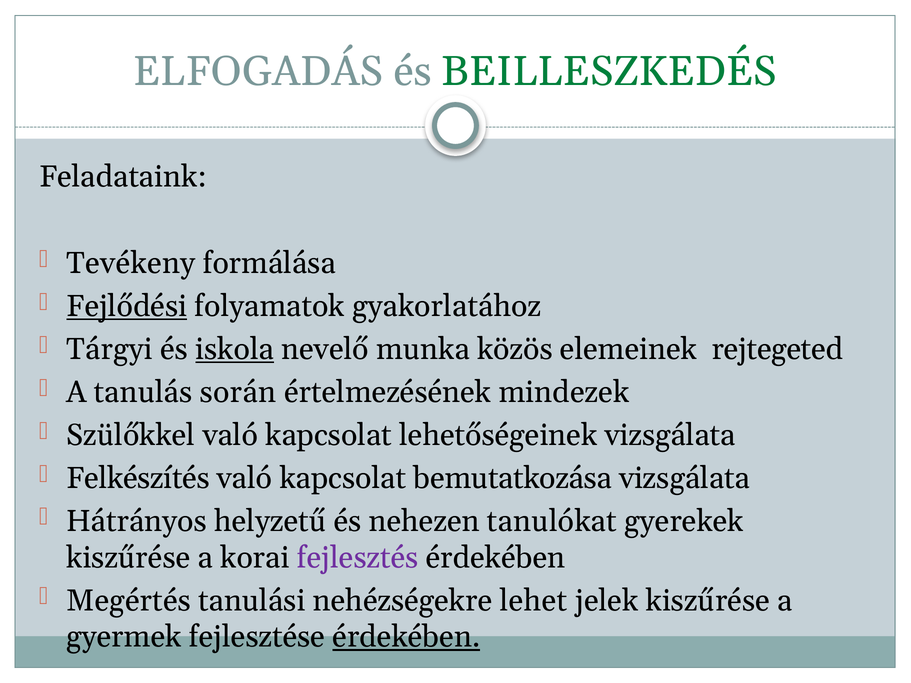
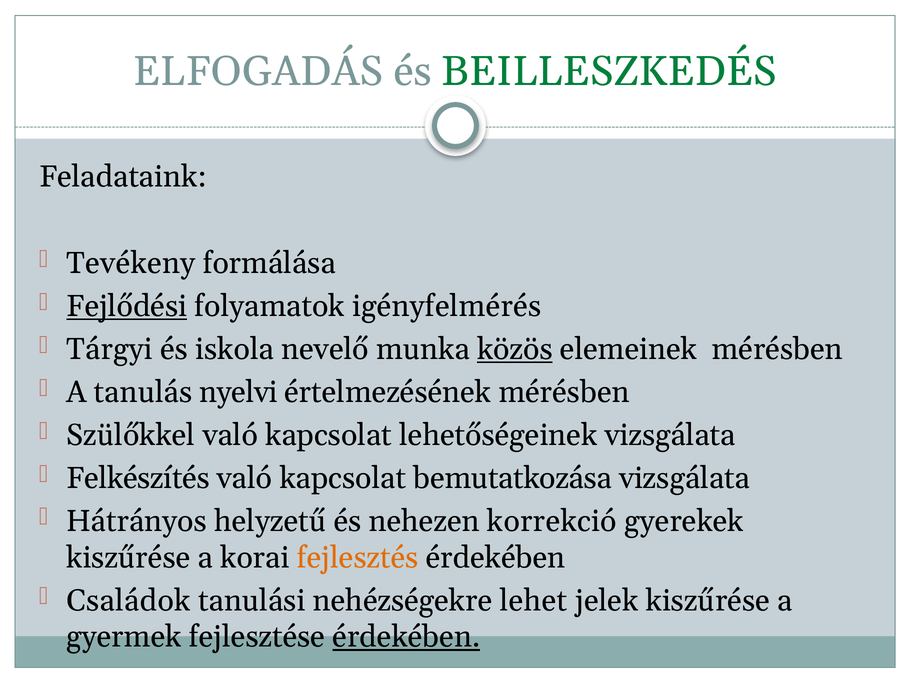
gyakorlatához: gyakorlatához -> igényfelmérés
iskola underline: present -> none
közös underline: none -> present
elemeinek rejtegeted: rejtegeted -> mérésben
során: során -> nyelvi
értelmezésének mindezek: mindezek -> mérésben
tanulókat: tanulókat -> korrekció
fejlesztés colour: purple -> orange
Megértés: Megértés -> Családok
